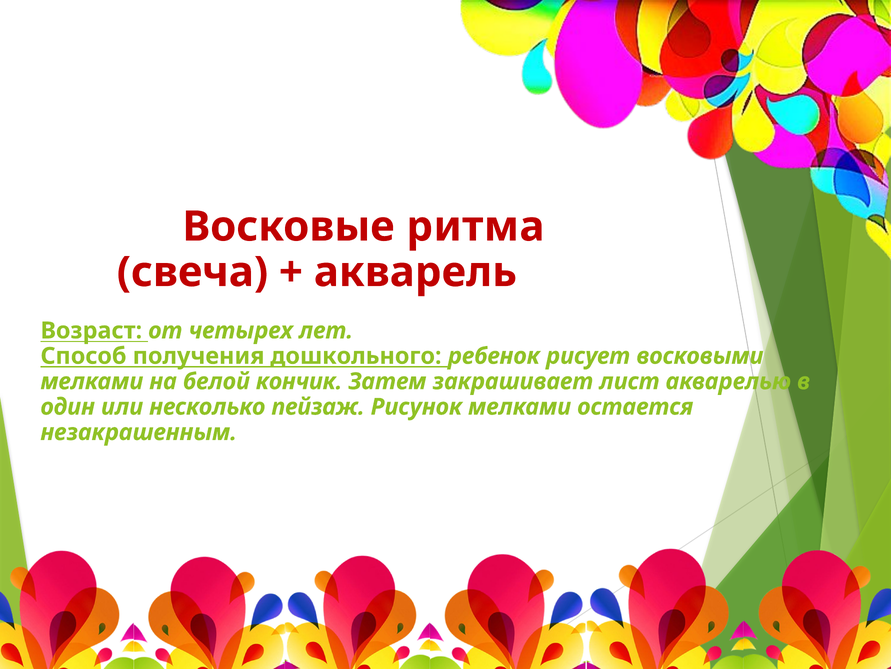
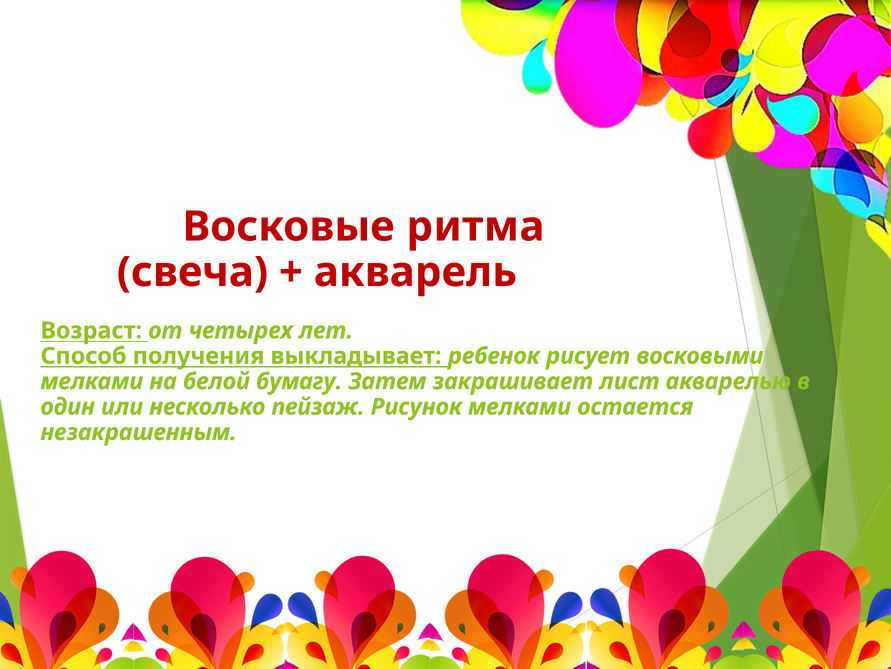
дошкольного: дошкольного -> выкладывает
кончик: кончик -> бумагу
